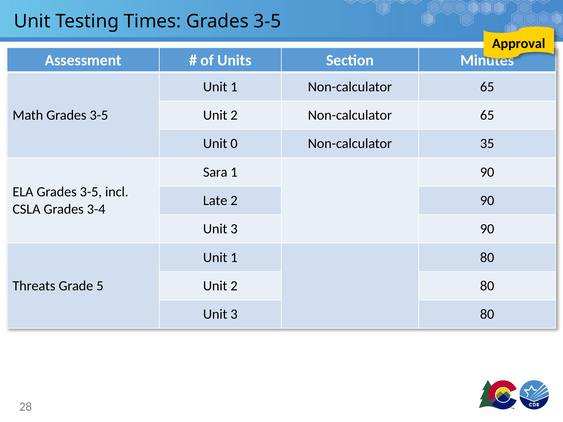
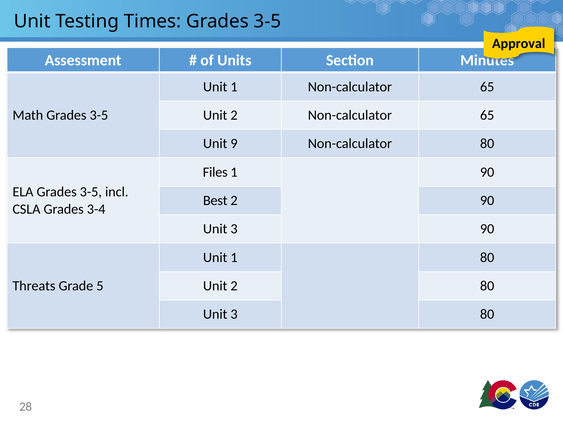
0: 0 -> 9
Non-calculator 35: 35 -> 80
Sara: Sara -> Files
Late: Late -> Best
